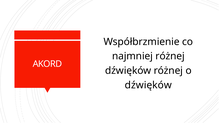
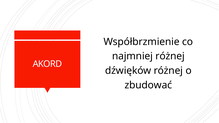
dźwięków at (148, 85): dźwięków -> zbudować
